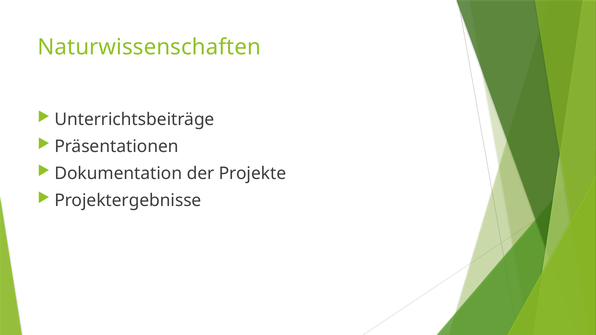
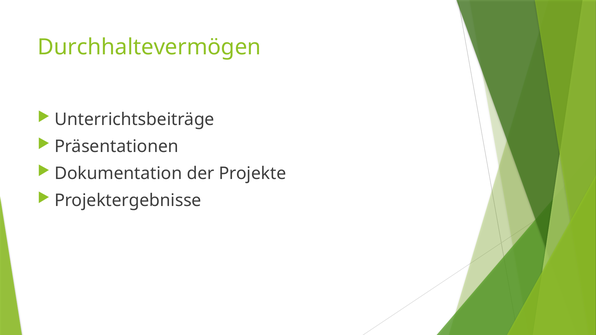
Naturwissenschaften: Naturwissenschaften -> Durchhaltevermögen
